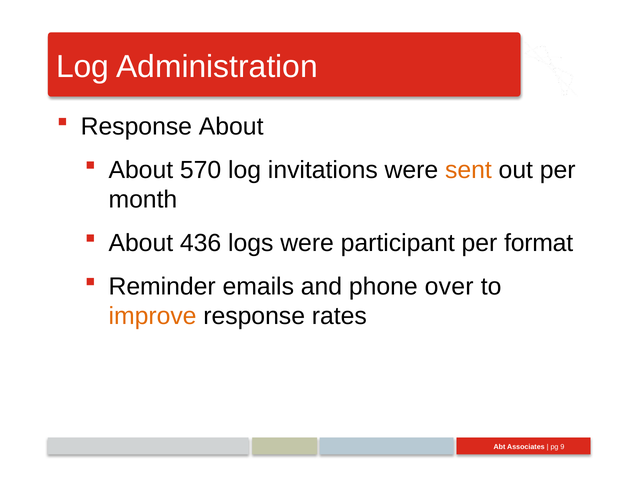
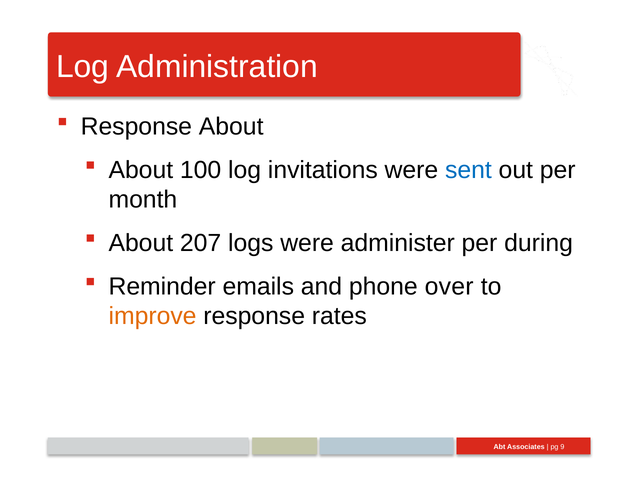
570: 570 -> 100
sent colour: orange -> blue
436: 436 -> 207
participant: participant -> administer
format: format -> during
